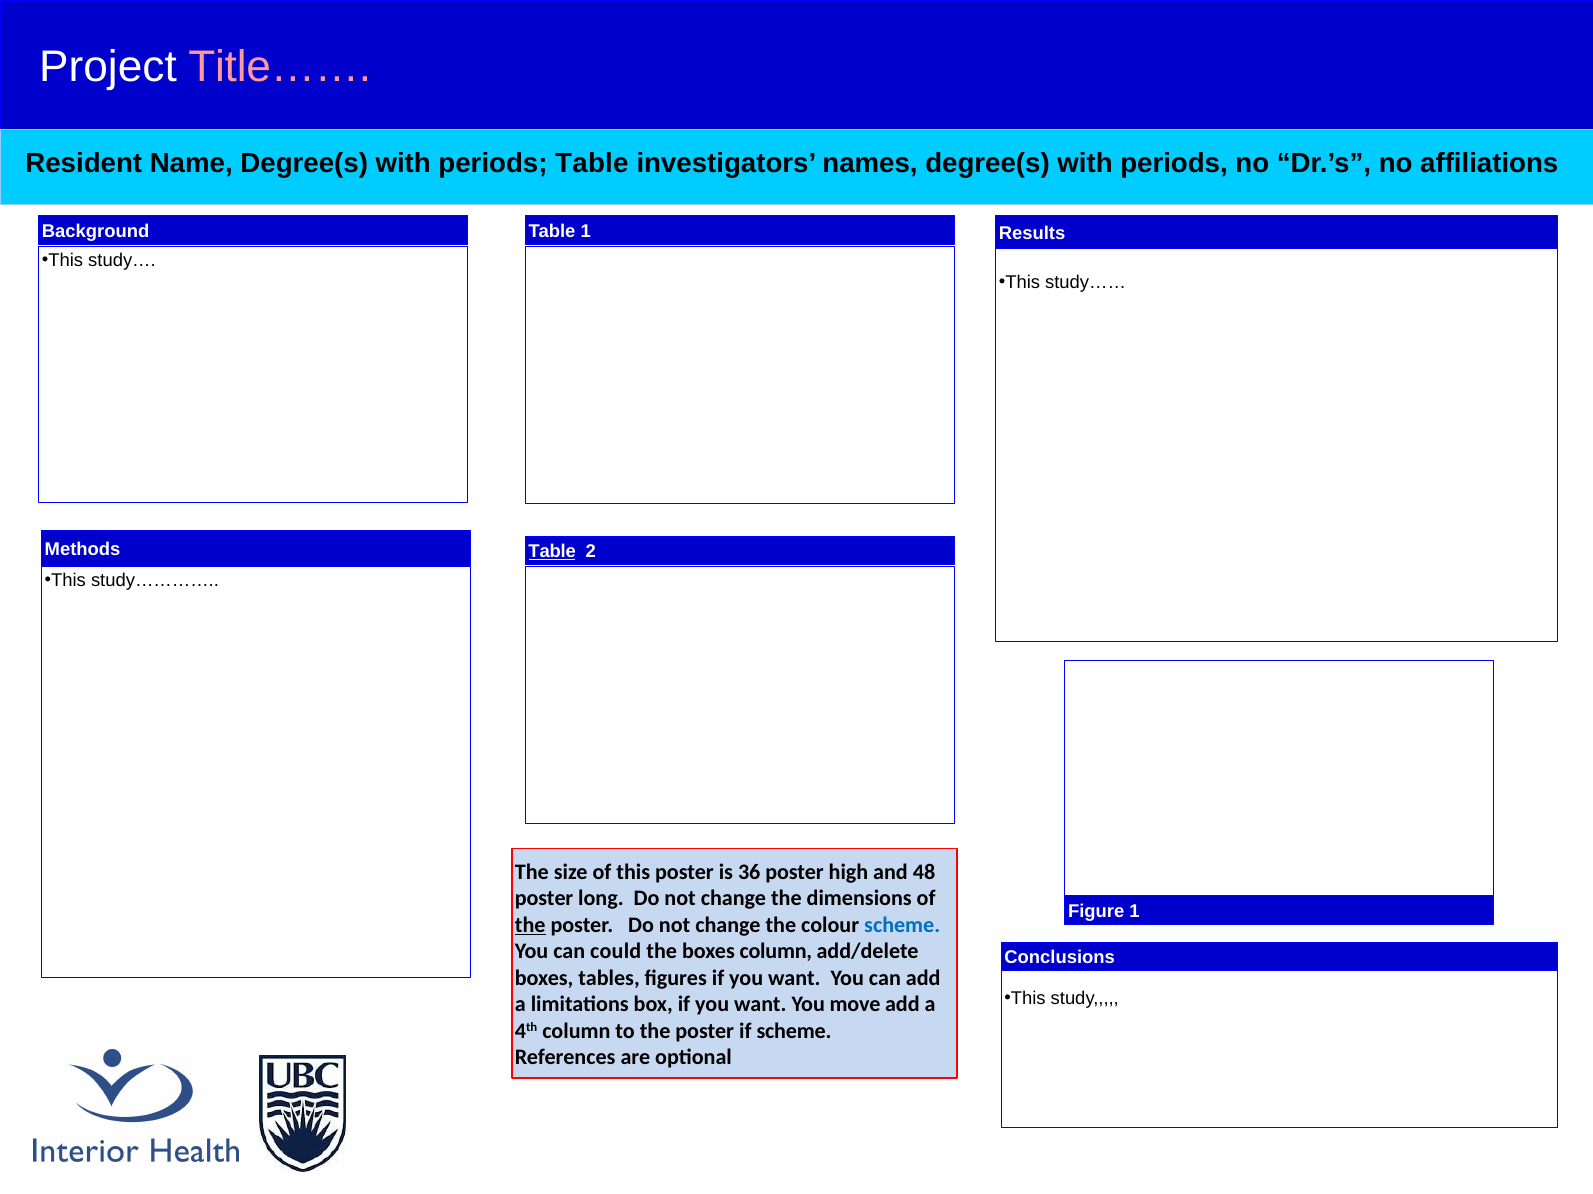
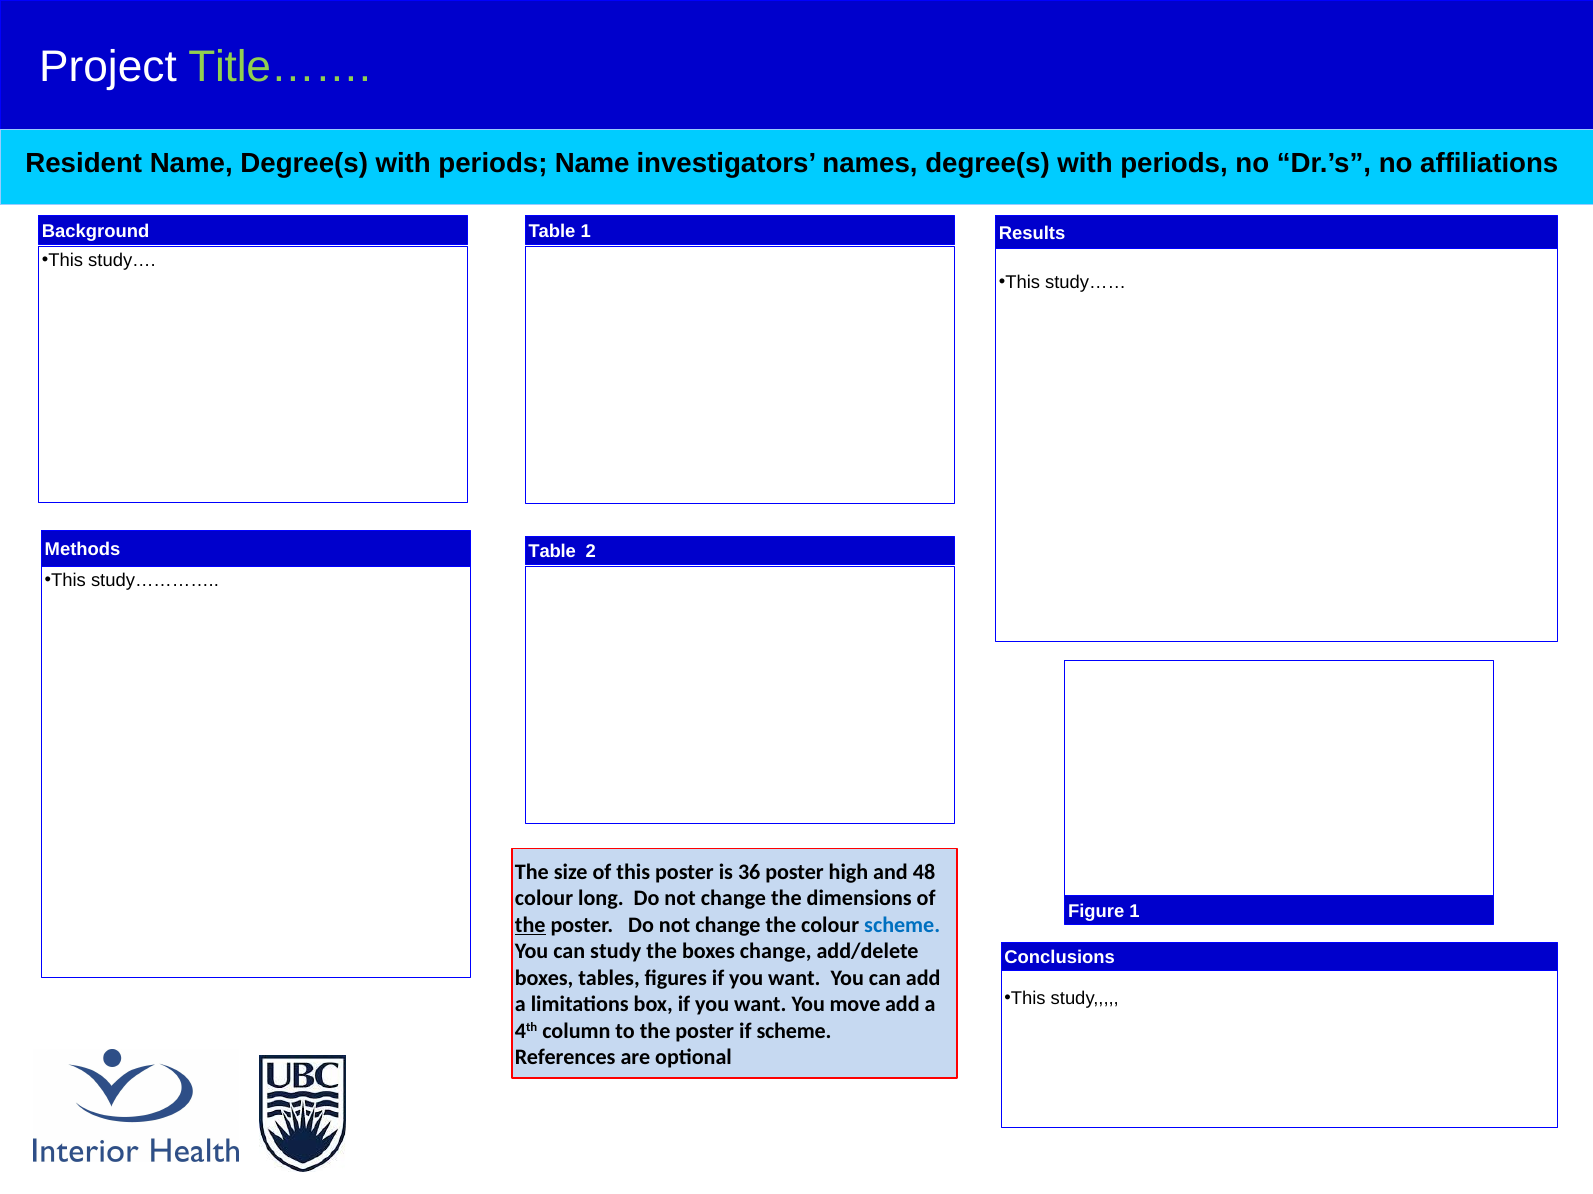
Title…… colour: pink -> light green
periods Table: Table -> Name
Table at (552, 552) underline: present -> none
poster at (544, 899): poster -> colour
can could: could -> study
boxes column: column -> change
